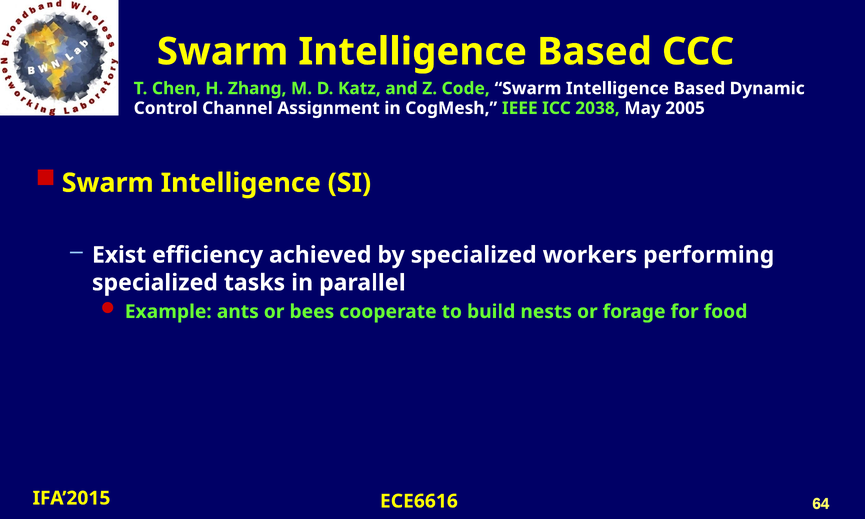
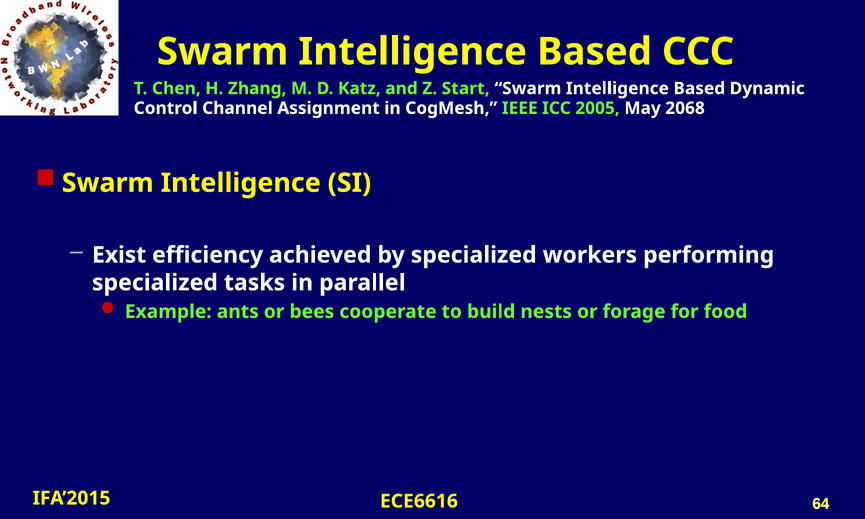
Code: Code -> Start
2038: 2038 -> 2005
2005: 2005 -> 2068
